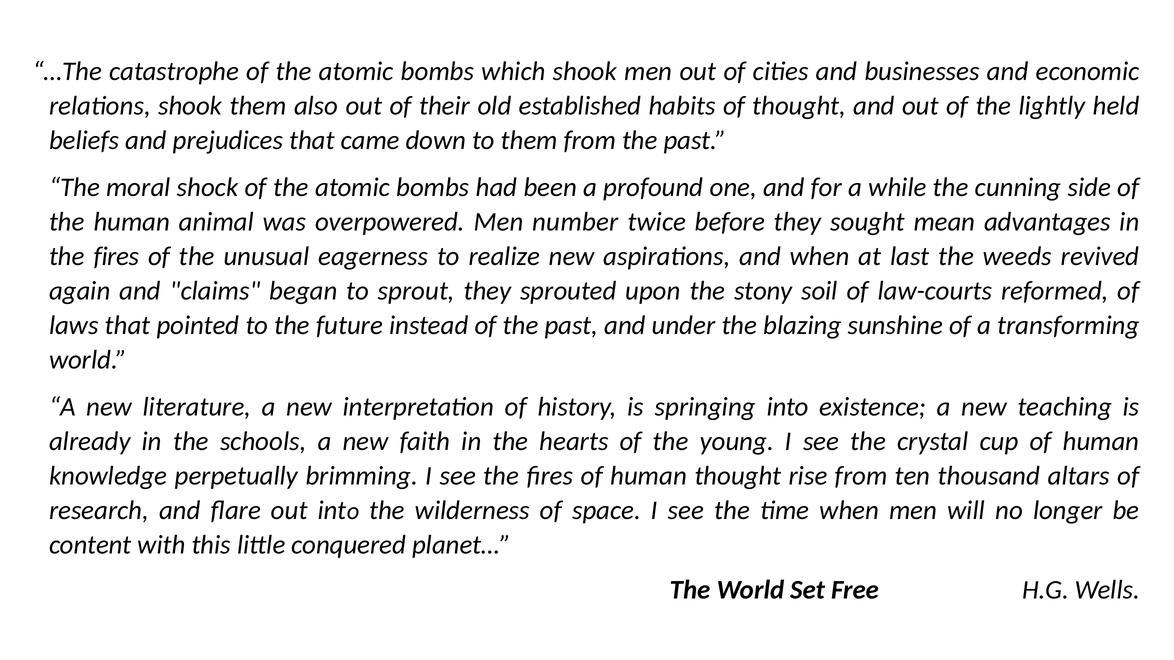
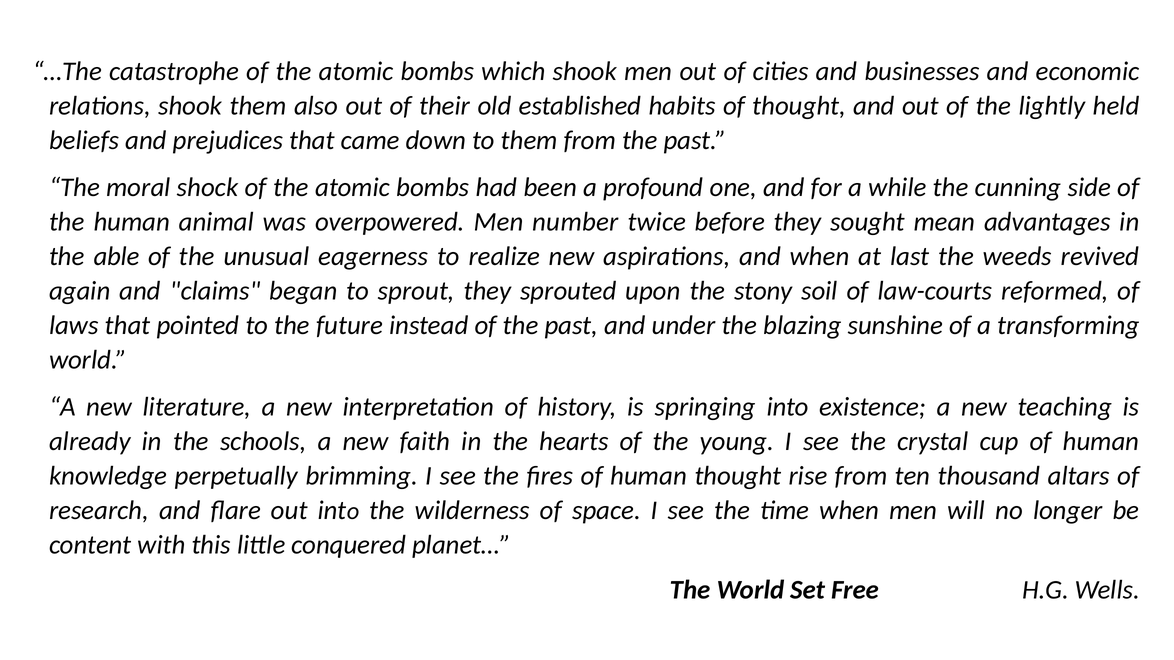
fires at (116, 256): fires -> able
